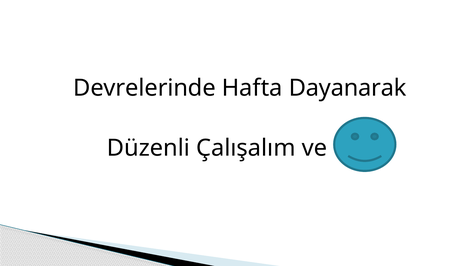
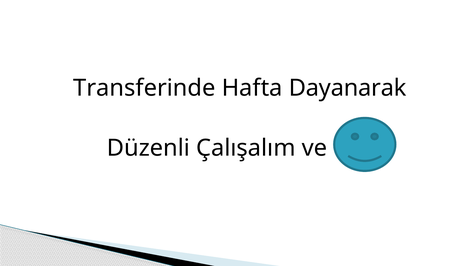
Devrelerinde: Devrelerinde -> Transferinde
